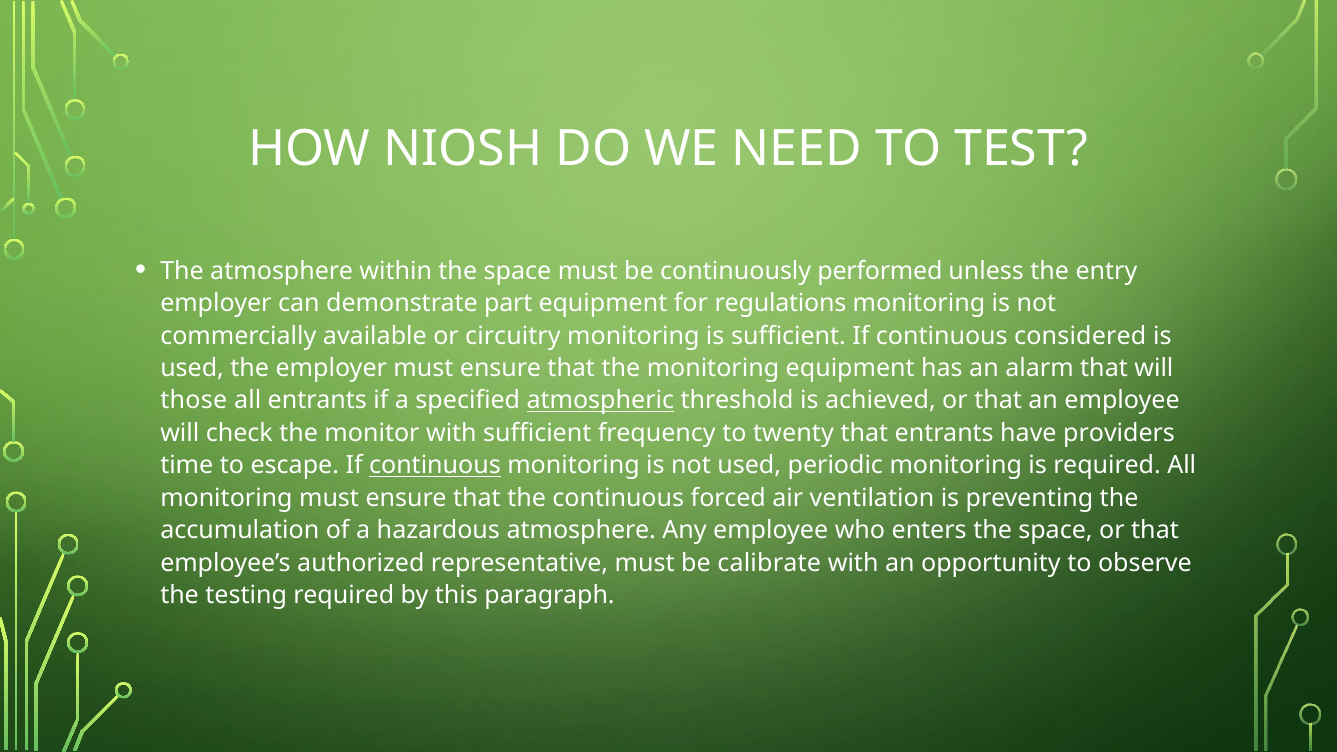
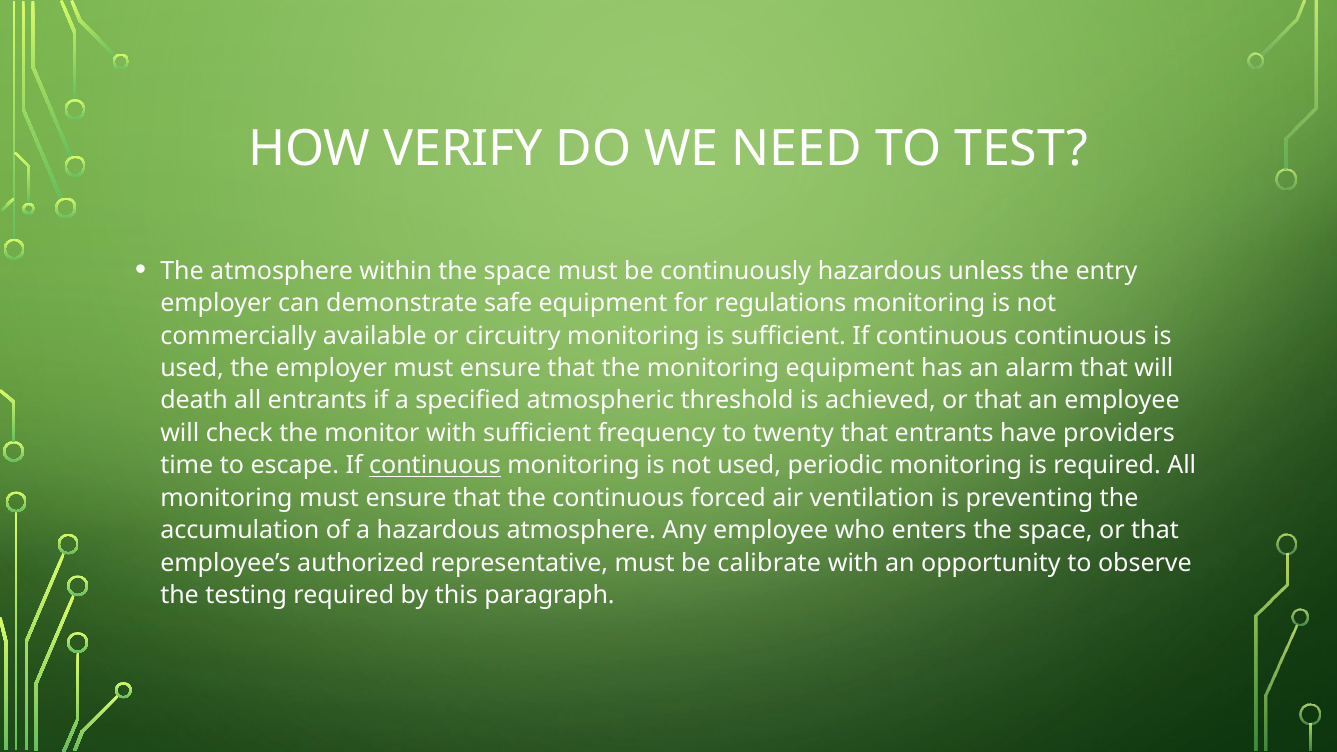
NIOSH: NIOSH -> VERIFY
continuously performed: performed -> hazardous
part: part -> safe
continuous considered: considered -> continuous
those: those -> death
atmospheric underline: present -> none
